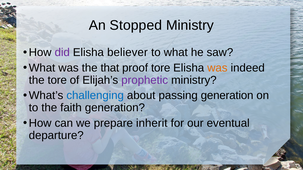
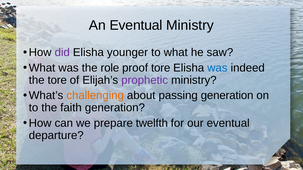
An Stopped: Stopped -> Eventual
believer: believer -> younger
that: that -> role
was at (217, 68) colour: orange -> blue
challenging colour: blue -> orange
inherit: inherit -> twelfth
